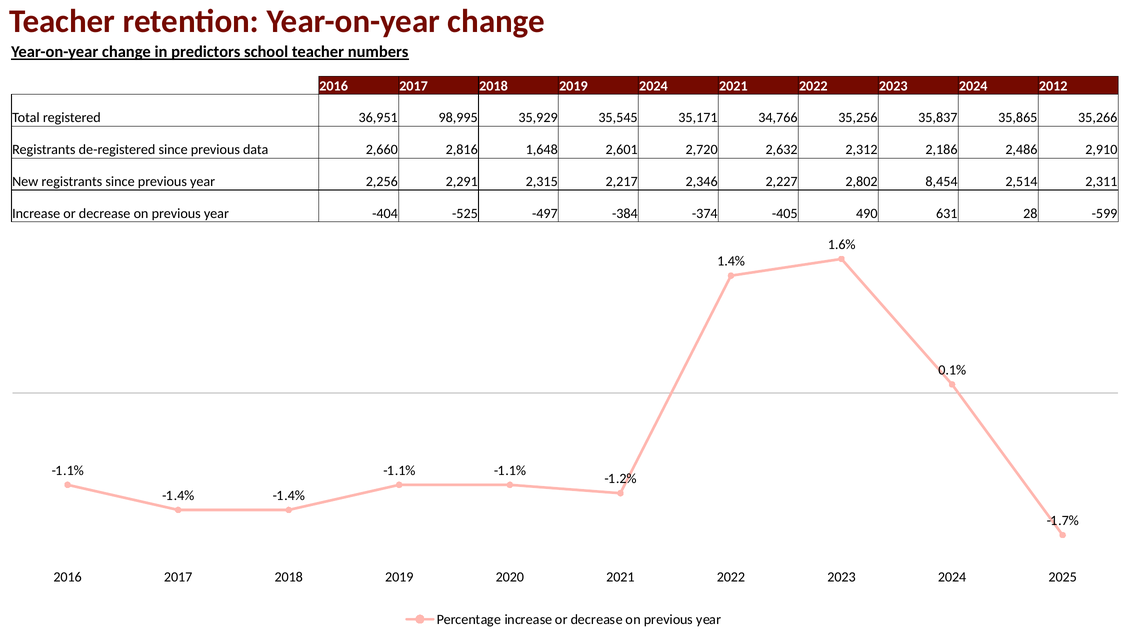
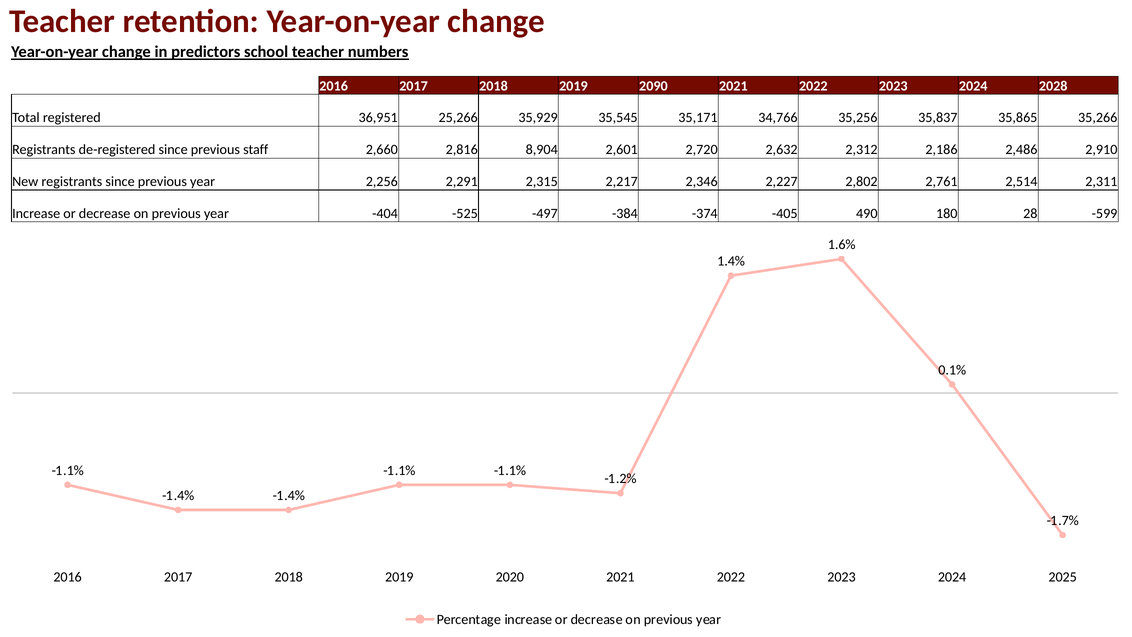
2019 2024: 2024 -> 2090
2012: 2012 -> 2028
98,995: 98,995 -> 25,266
data: data -> staff
1,648: 1,648 -> 8,904
8,454: 8,454 -> 2,761
631: 631 -> 180
